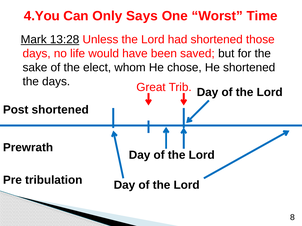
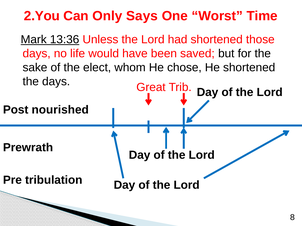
4.You: 4.You -> 2.You
13:28: 13:28 -> 13:36
Post shortened: shortened -> nourished
